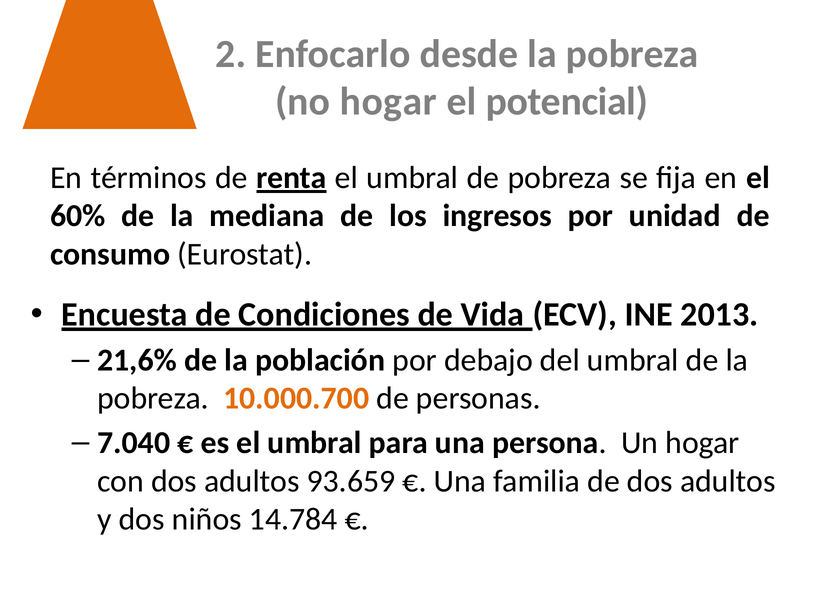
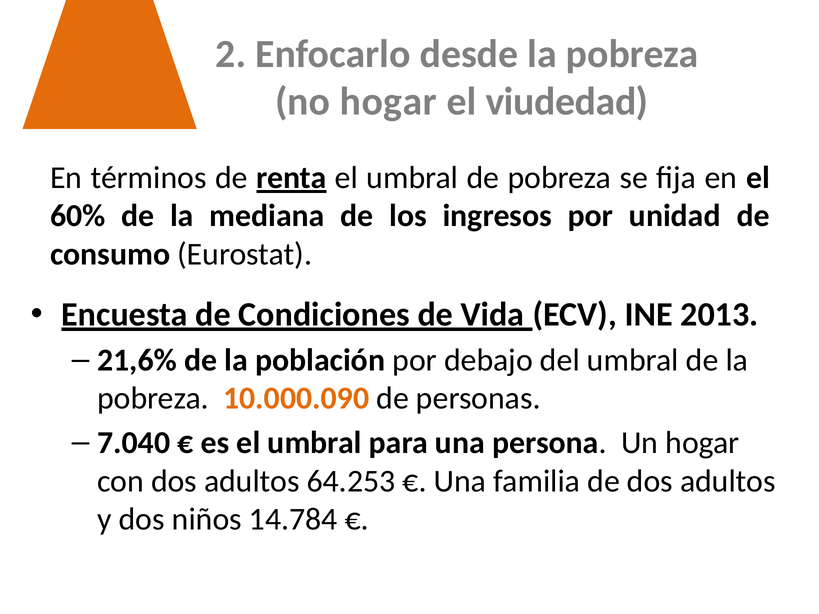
potencial: potencial -> viudedad
10.000.700: 10.000.700 -> 10.000.090
93.659: 93.659 -> 64.253
